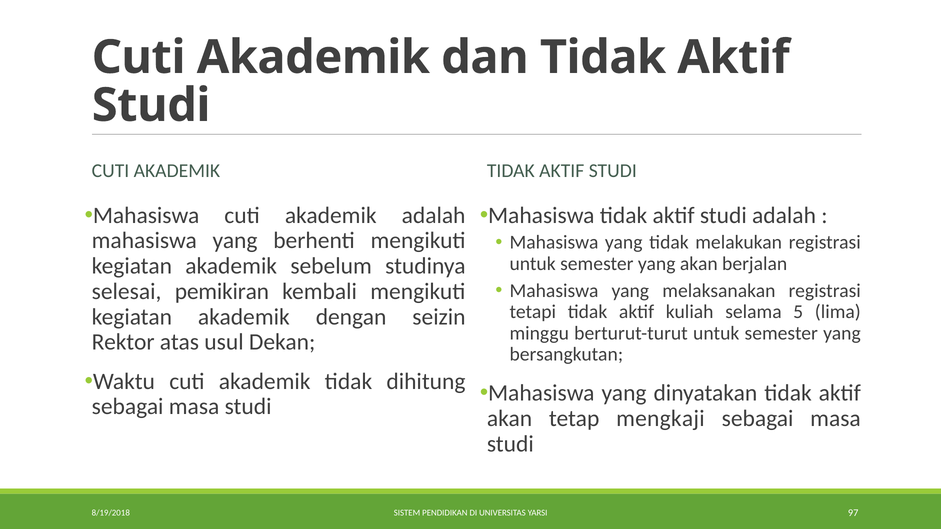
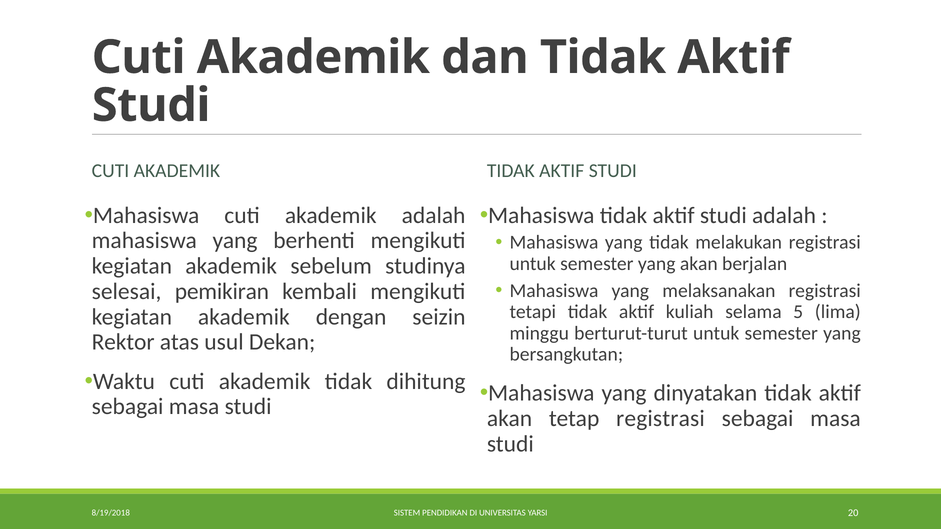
tetap mengkaji: mengkaji -> registrasi
97: 97 -> 20
